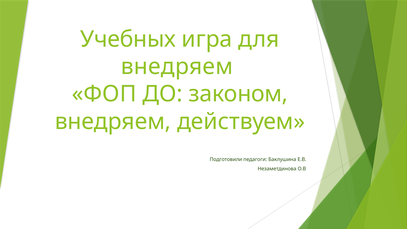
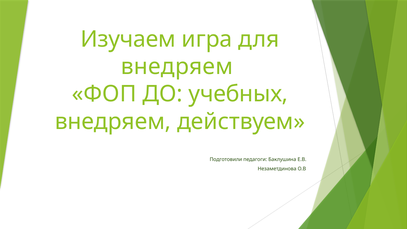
Учебных: Учебных -> Изучаем
законом: законом -> учебных
